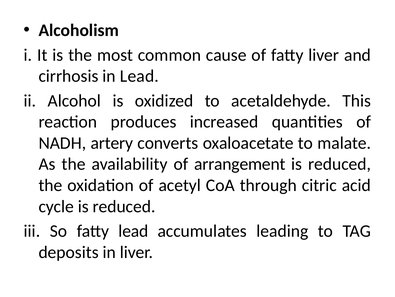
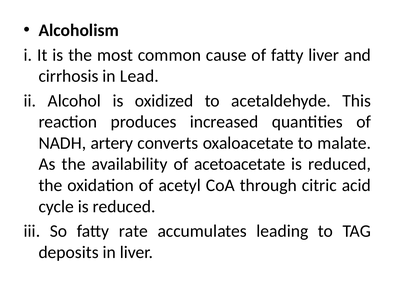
arrangement: arrangement -> acetoacetate
fatty lead: lead -> rate
